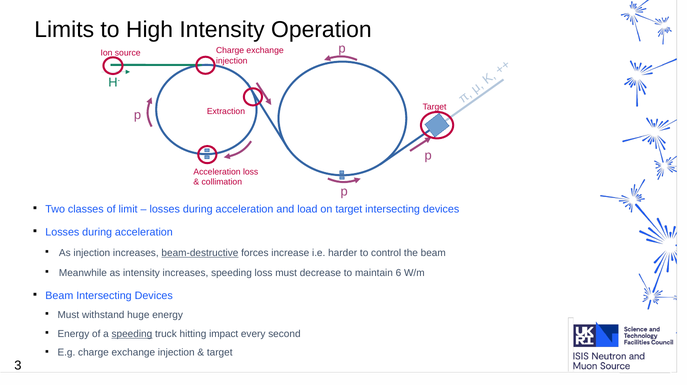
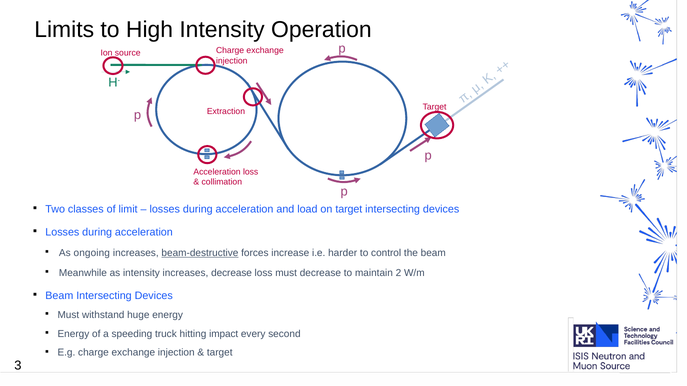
As injection: injection -> ongoing
increases speeding: speeding -> decrease
6: 6 -> 2
speeding at (132, 334) underline: present -> none
